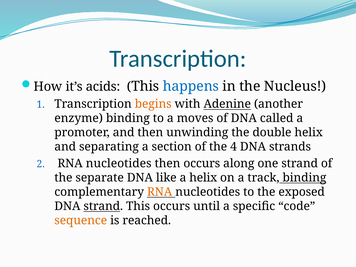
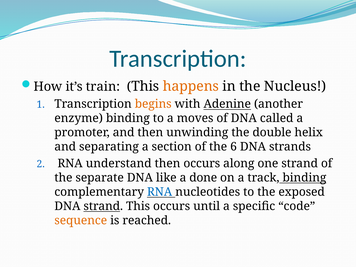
acids: acids -> train
happens colour: blue -> orange
4: 4 -> 6
2 RNA nucleotides: nucleotides -> understand
a helix: helix -> done
RNA at (160, 192) colour: orange -> blue
